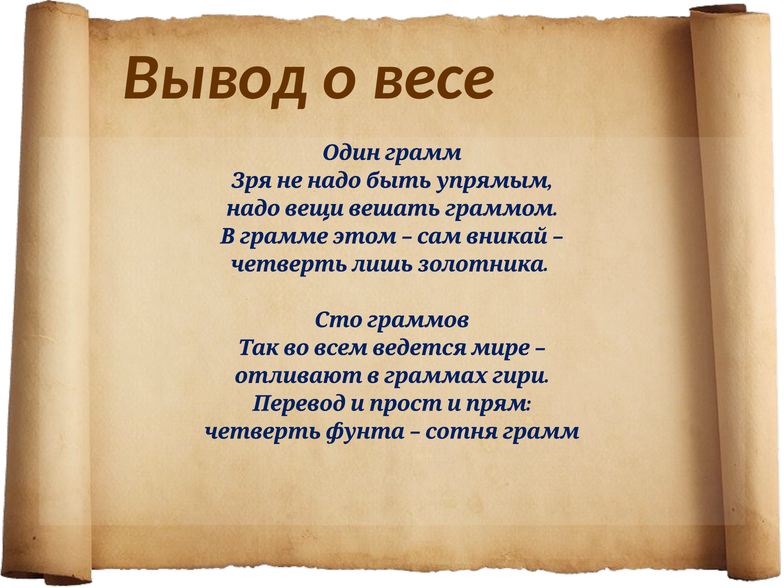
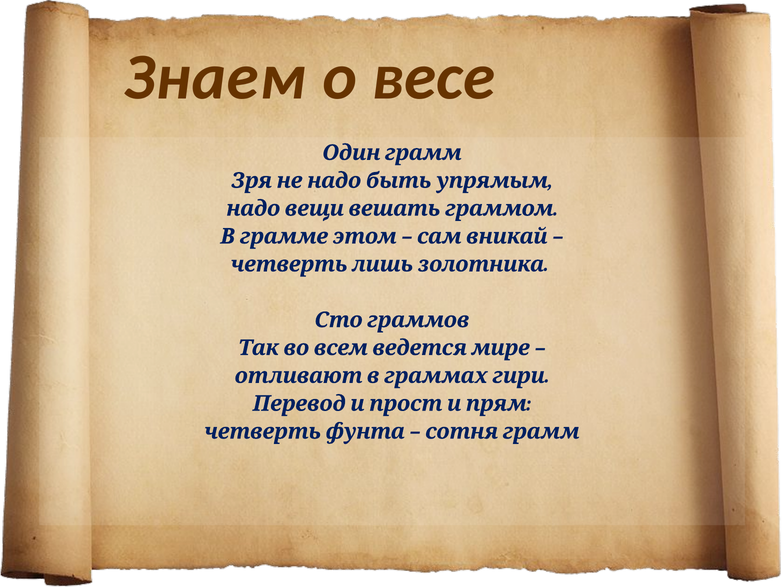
Вывод: Вывод -> Знаем
